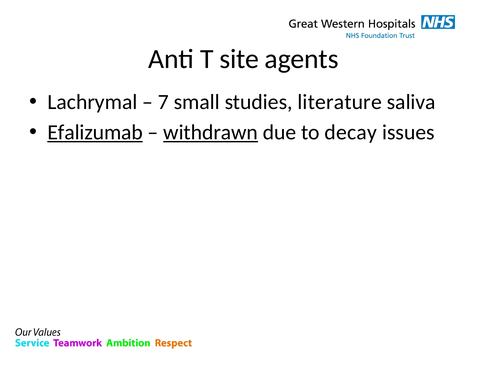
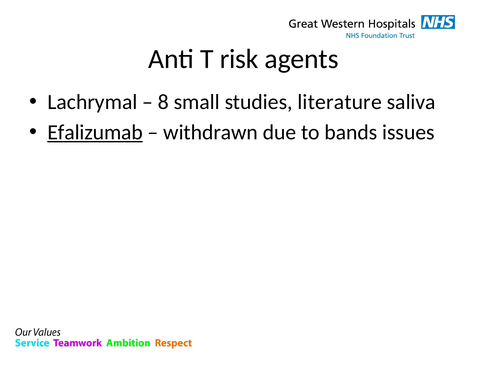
site: site -> risk
7: 7 -> 8
withdrawn underline: present -> none
decay: decay -> bands
